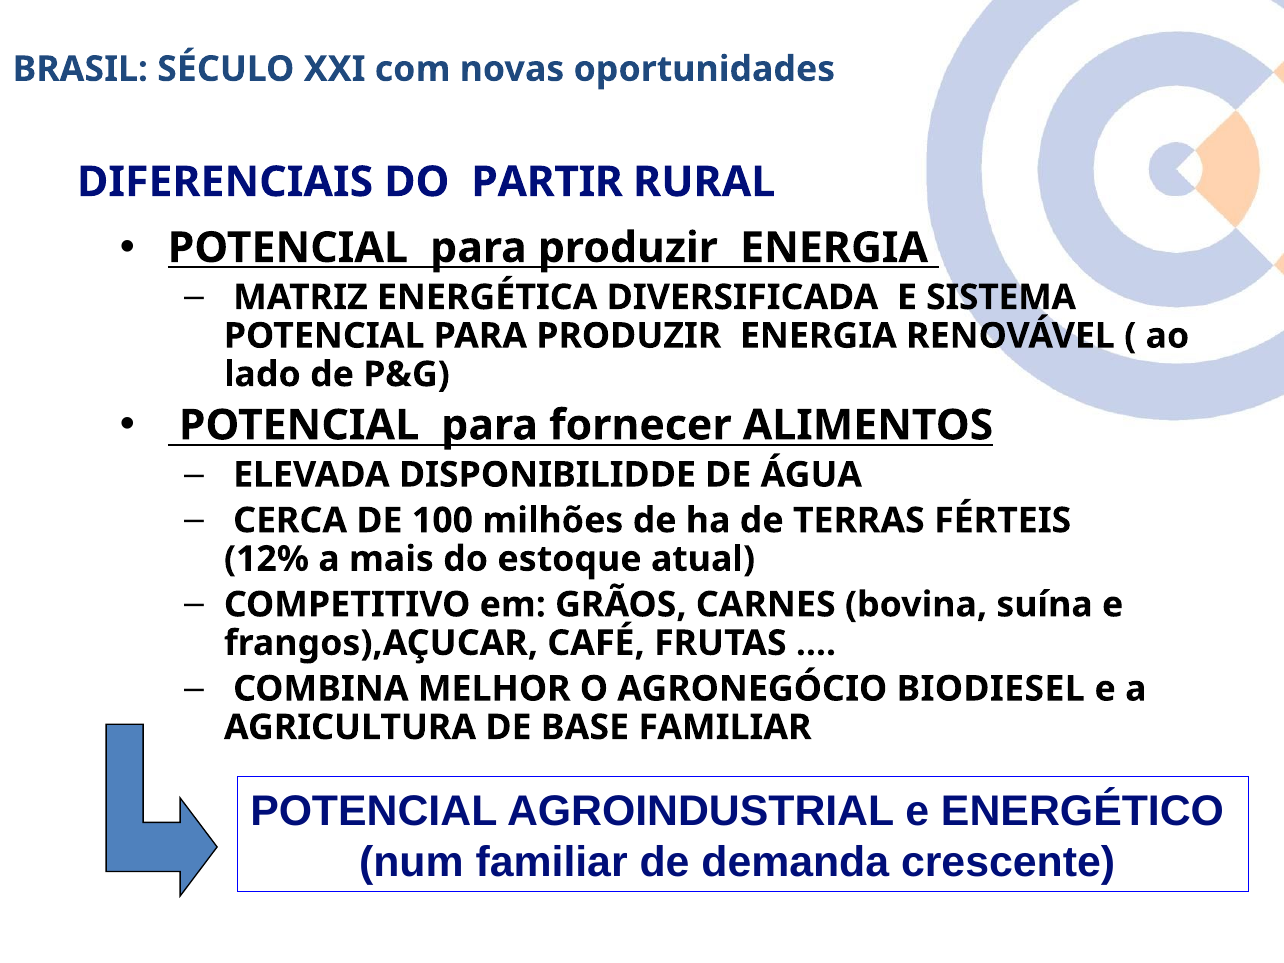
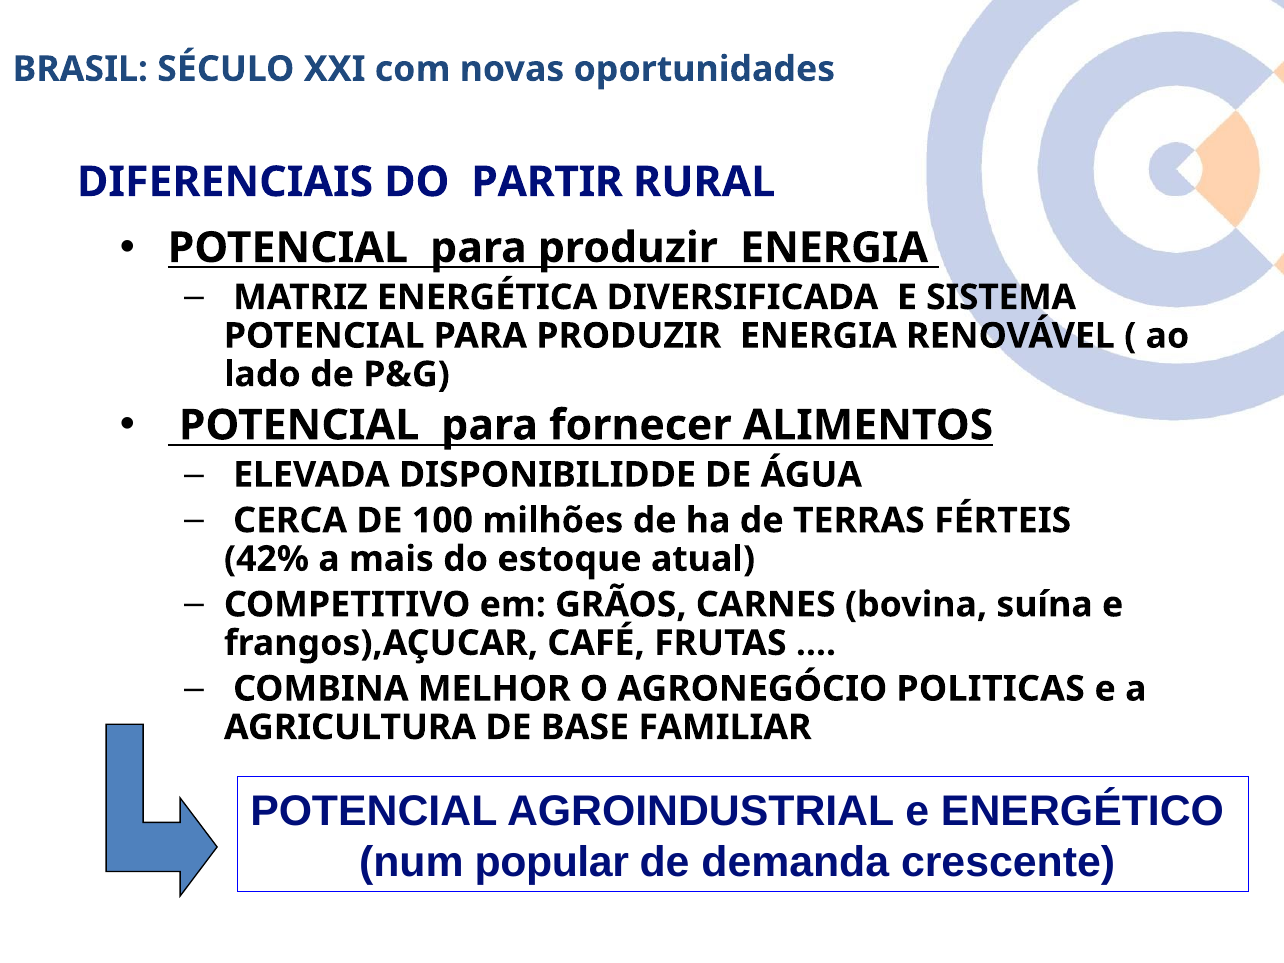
12%: 12% -> 42%
BIODIESEL: BIODIESEL -> POLITICAS
num familiar: familiar -> popular
